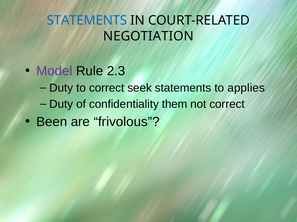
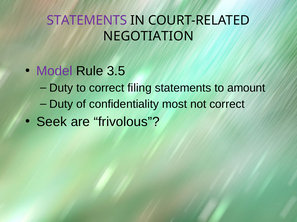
STATEMENTS at (87, 20) colour: blue -> purple
2.3: 2.3 -> 3.5
seek: seek -> filing
applies: applies -> amount
them: them -> most
Been: Been -> Seek
